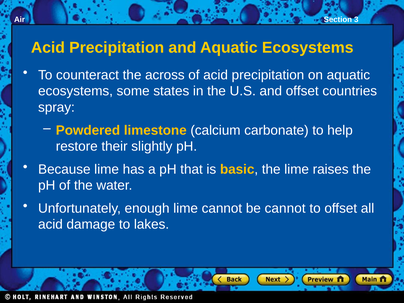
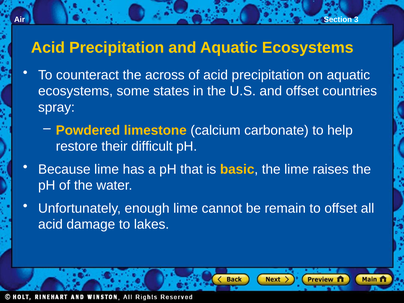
slightly: slightly -> difficult
be cannot: cannot -> remain
